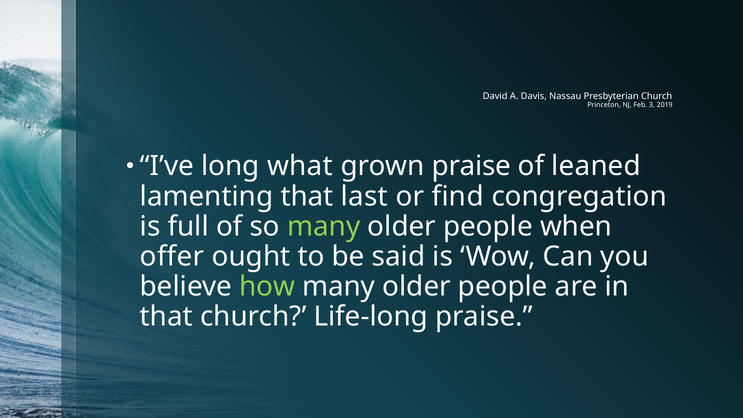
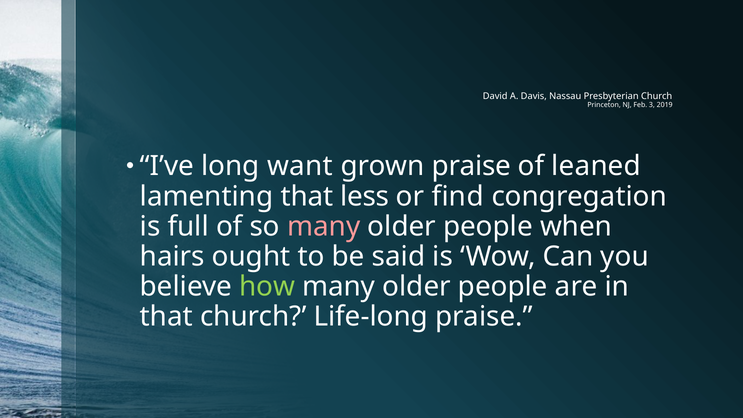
what: what -> want
last: last -> less
many at (324, 227) colour: light green -> pink
offer: offer -> hairs
